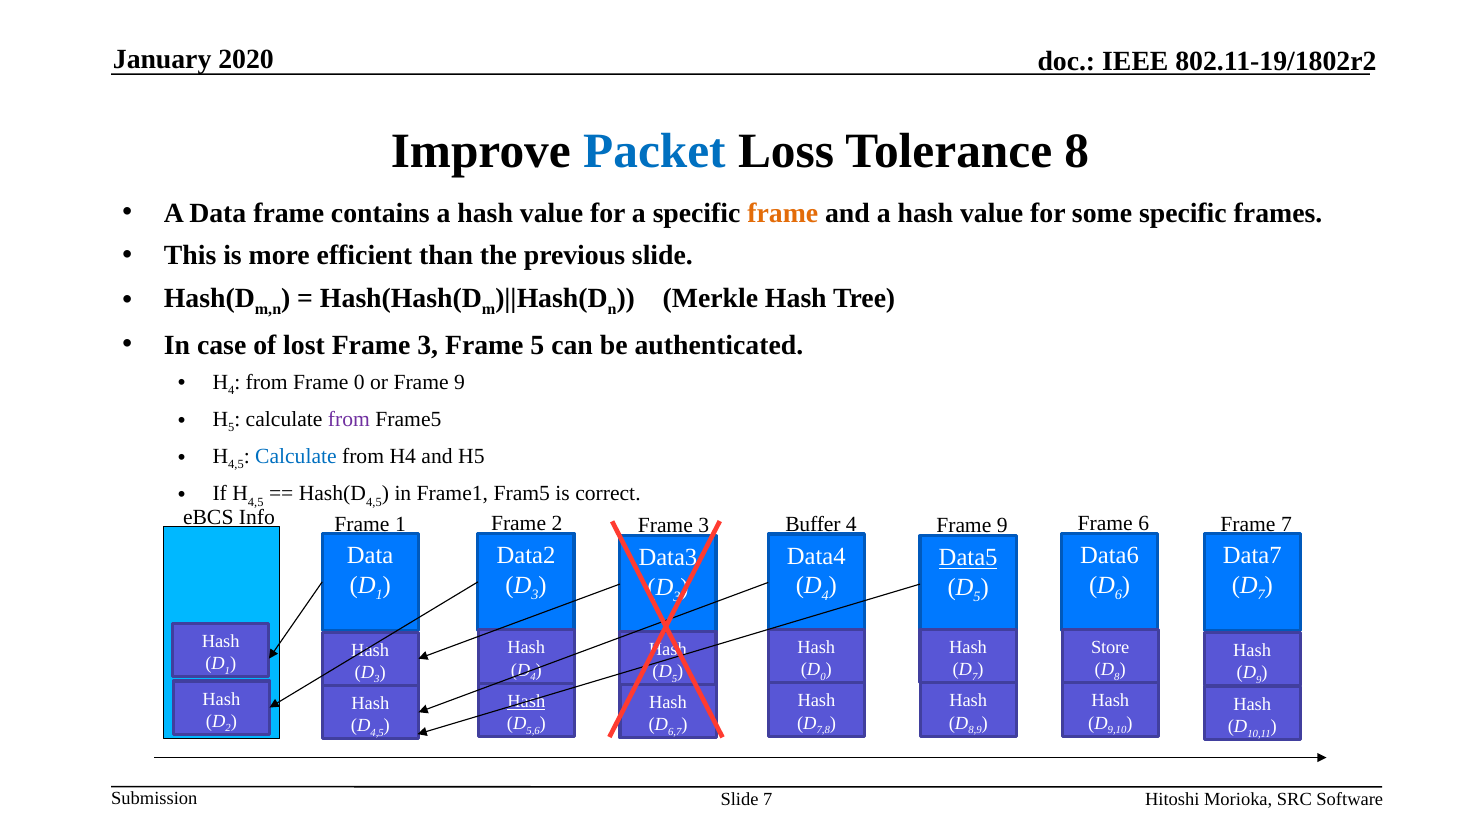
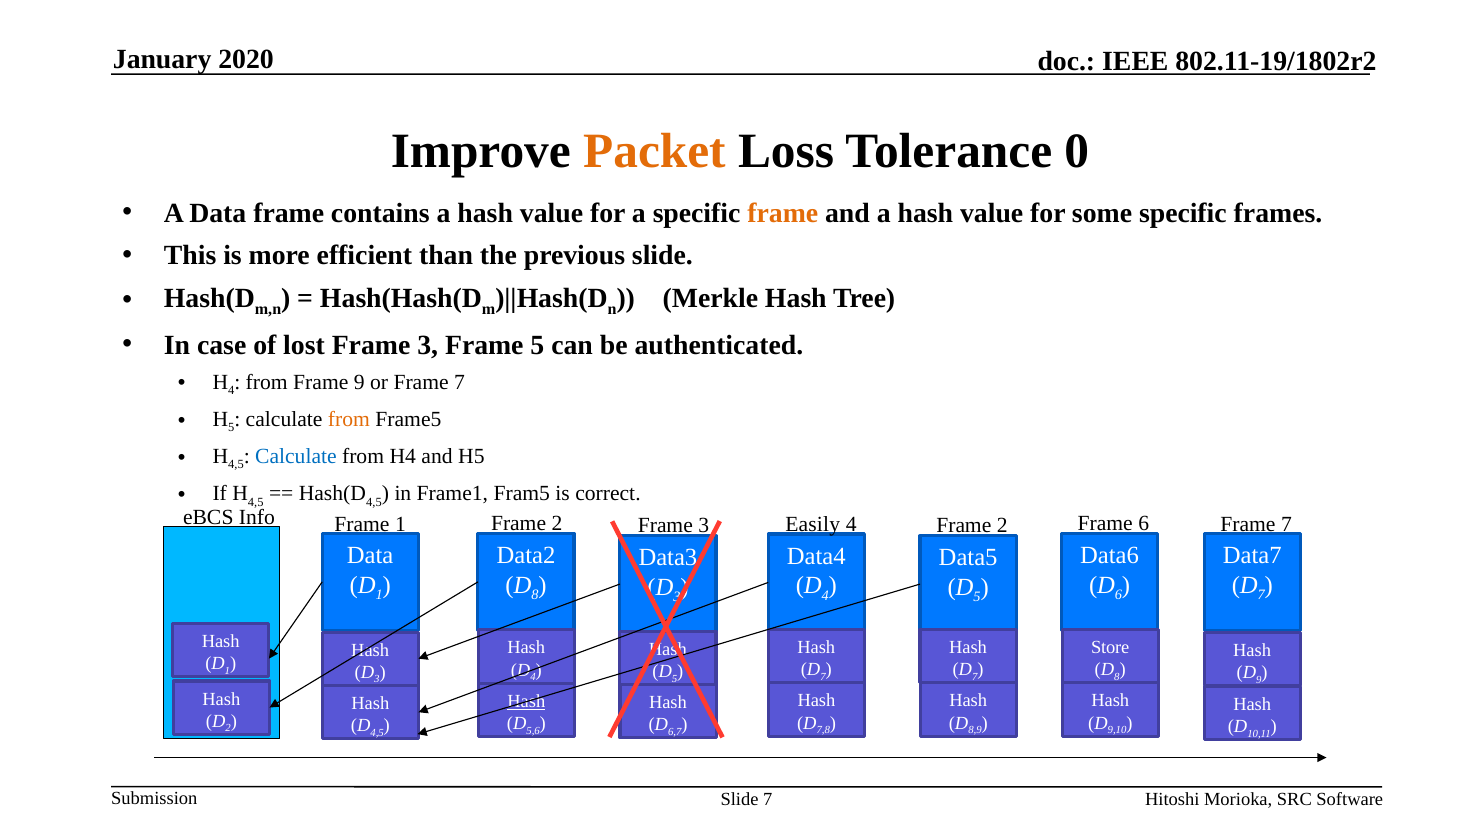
Packet colour: blue -> orange
Tolerance 8: 8 -> 0
Frame 0: 0 -> 9
or Frame 9: 9 -> 7
from at (349, 419) colour: purple -> orange
Buffer: Buffer -> Easily
4 Frame 9: 9 -> 2
Data5 underline: present -> none
3 at (535, 595): 3 -> 8
0 at (823, 677): 0 -> 7
